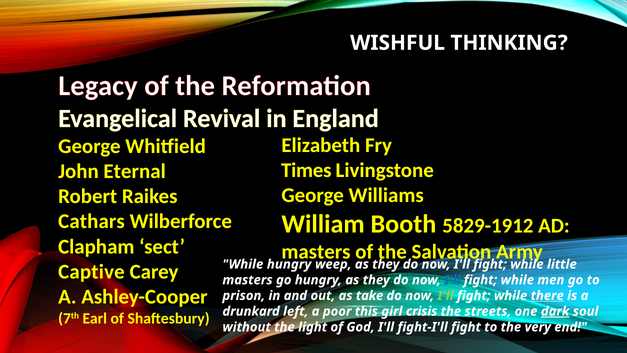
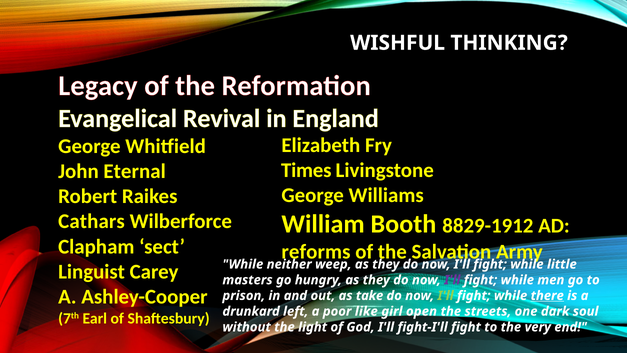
5829-1912: 5829-1912 -> 8829-1912
masters at (316, 252): masters -> reforms
While hungry: hungry -> neither
Captive: Captive -> Linguist
I'll at (452, 280) colour: blue -> purple
this: this -> like
crisis: crisis -> open
dark underline: present -> none
